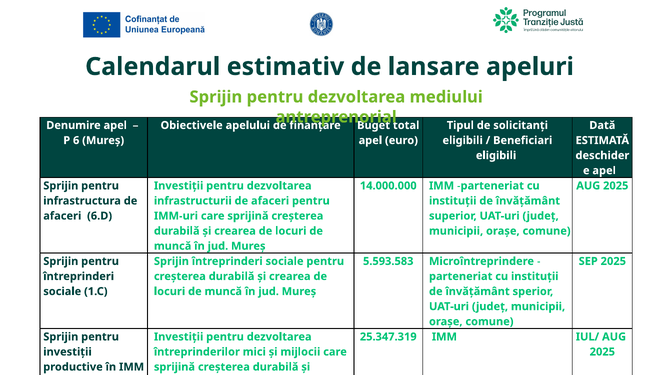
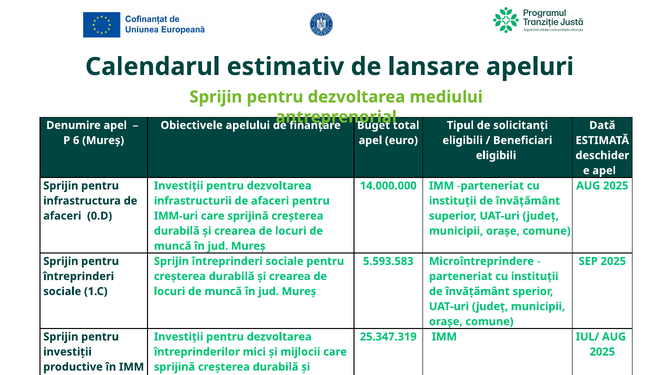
6.D: 6.D -> 0.D
